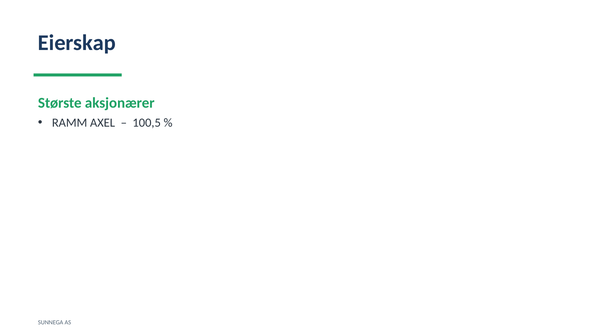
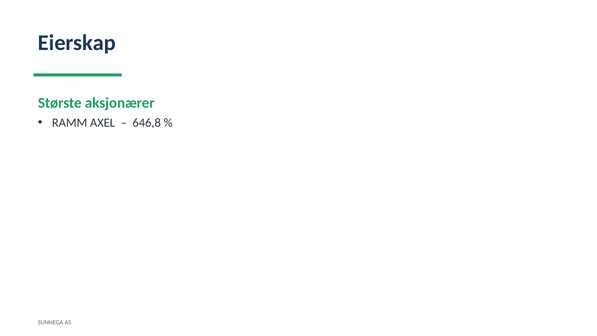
100,5: 100,5 -> 646,8
